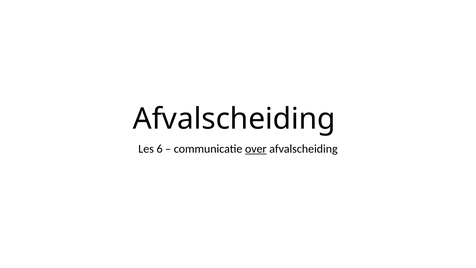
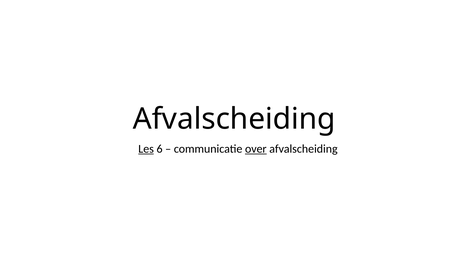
Les underline: none -> present
